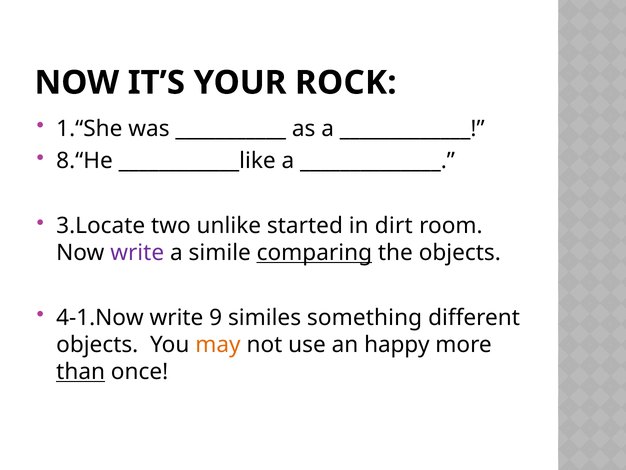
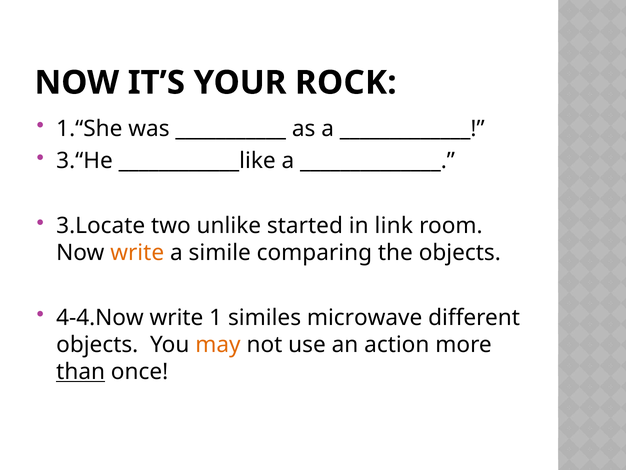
8.“He: 8.“He -> 3.“He
dirt: dirt -> link
write at (137, 253) colour: purple -> orange
comparing underline: present -> none
4-1.Now: 4-1.Now -> 4-4.Now
9: 9 -> 1
something: something -> microwave
happy: happy -> action
